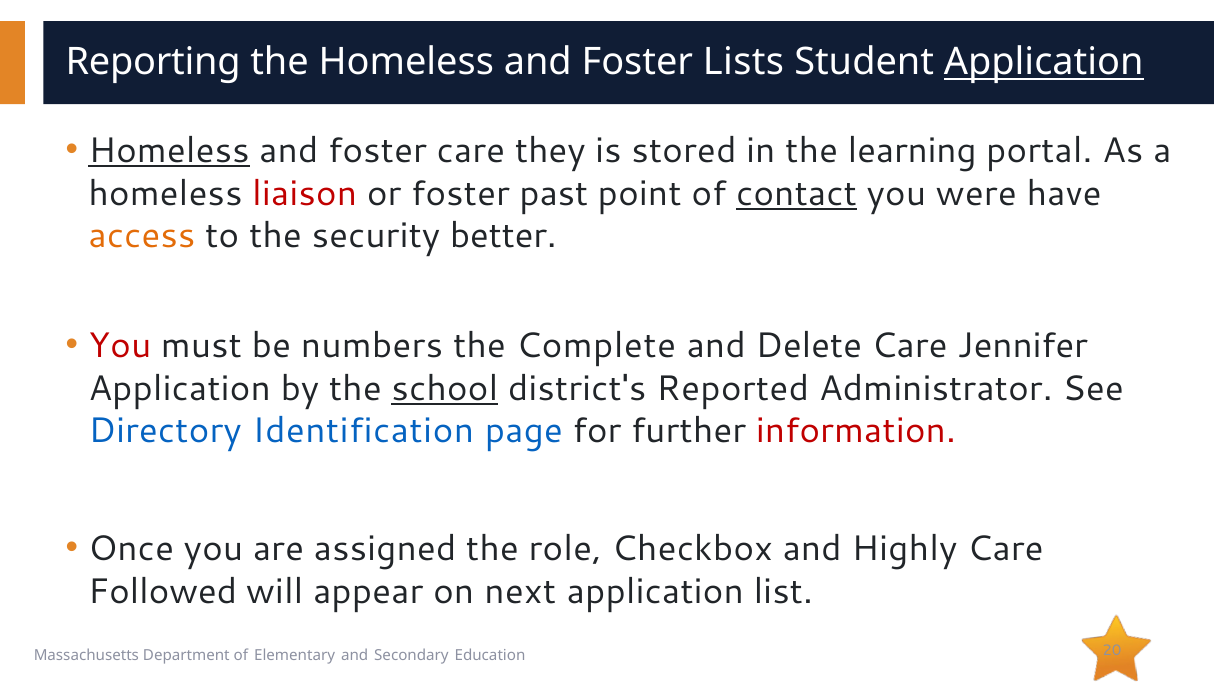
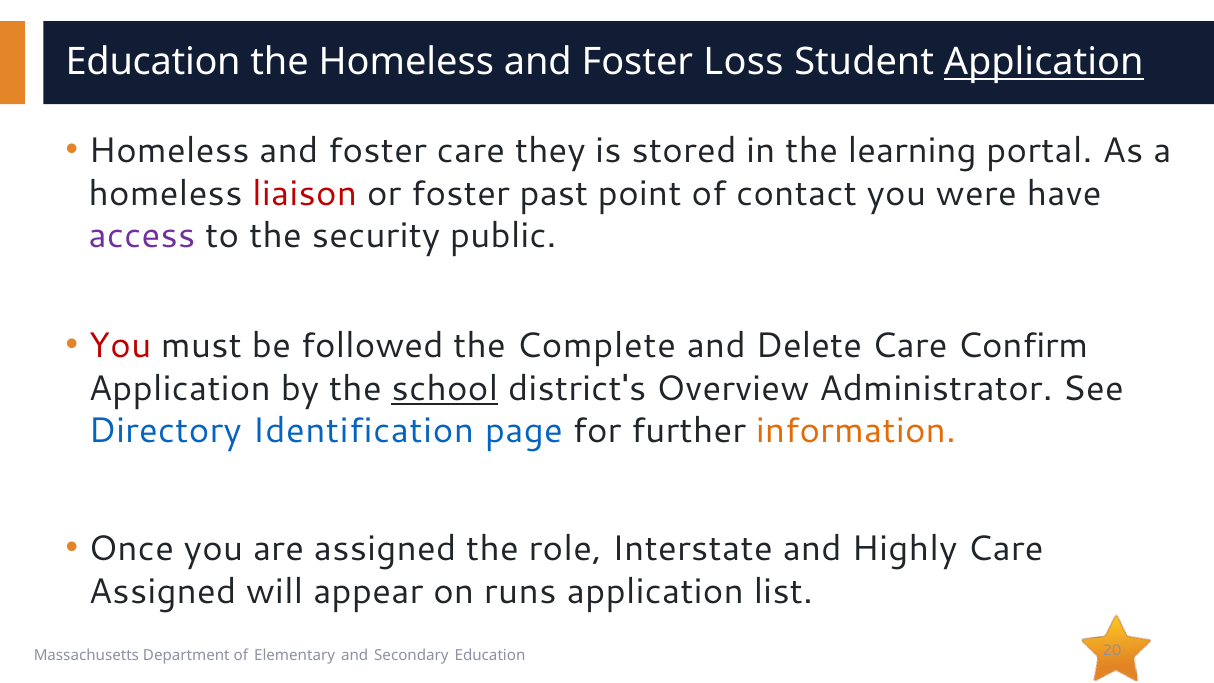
Reporting at (153, 62): Reporting -> Education
Lists: Lists -> Loss
Homeless at (169, 151) underline: present -> none
contact underline: present -> none
access colour: orange -> purple
better: better -> public
numbers: numbers -> followed
Jennifer: Jennifer -> Confirm
Reported: Reported -> Overview
information colour: red -> orange
Checkbox: Checkbox -> Interstate
Followed at (163, 592): Followed -> Assigned
next: next -> runs
